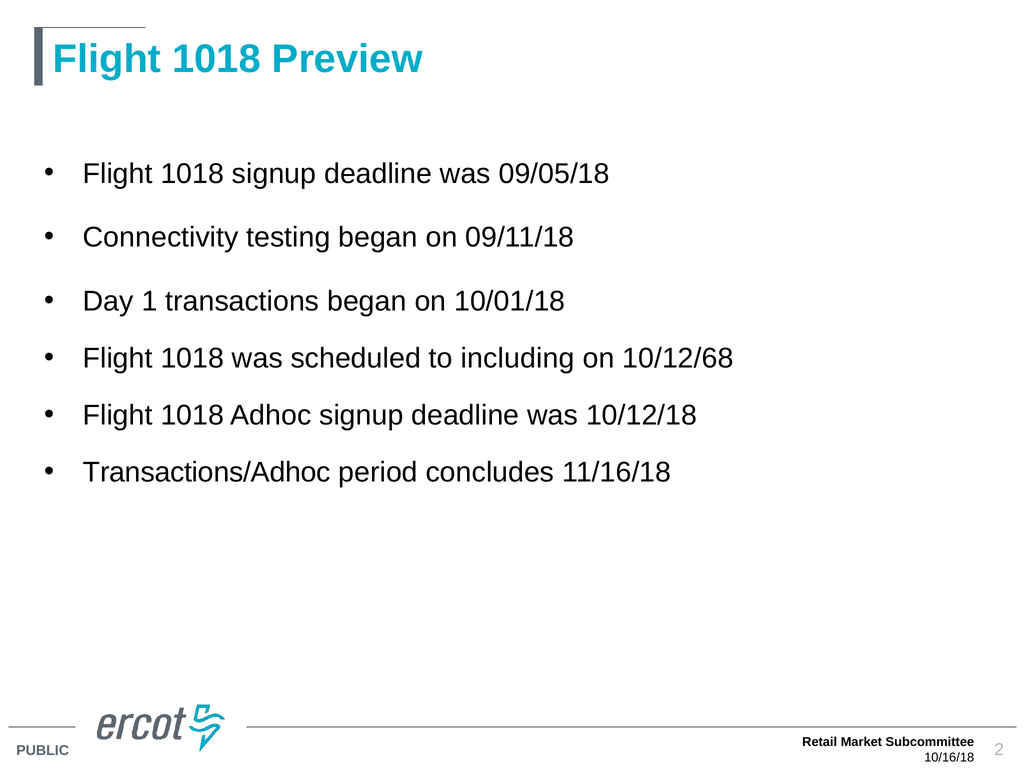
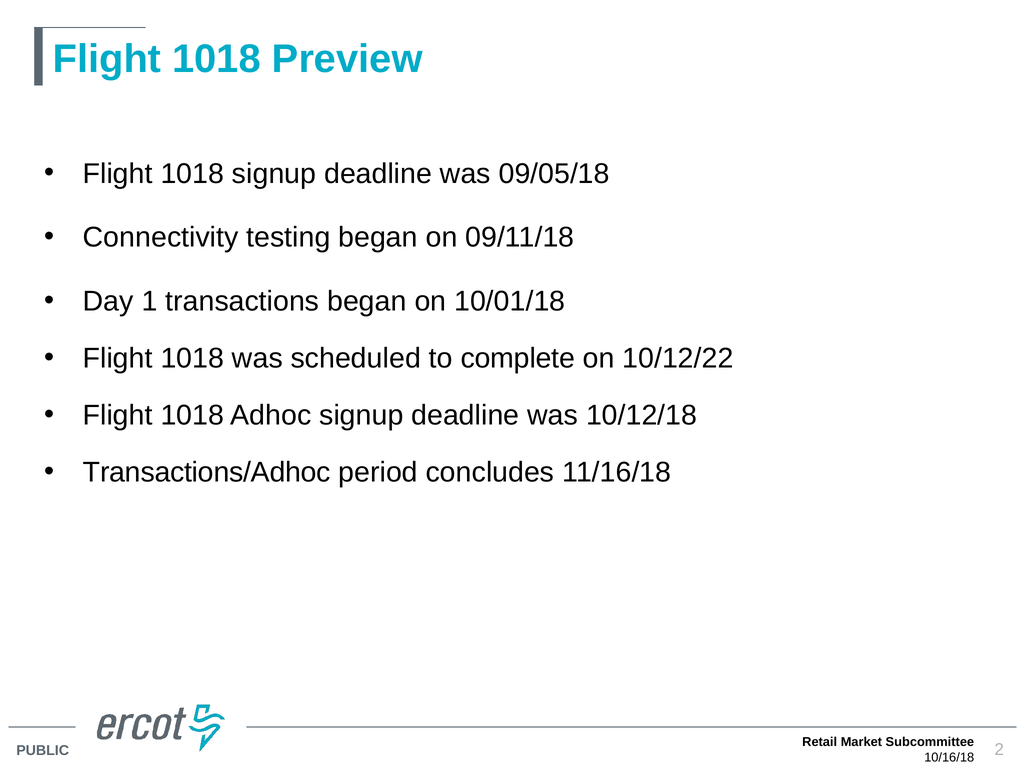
including: including -> complete
10/12/68: 10/12/68 -> 10/12/22
